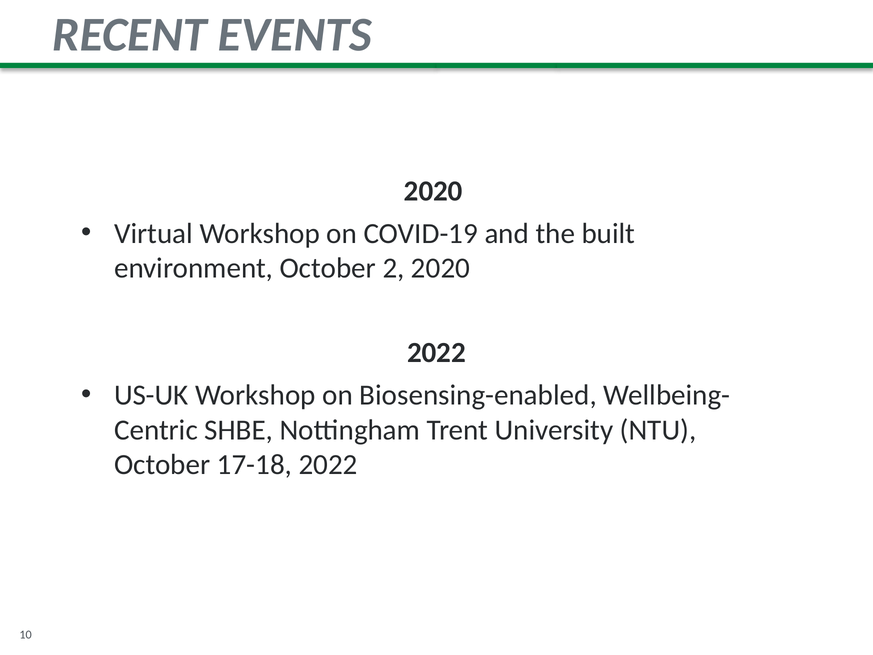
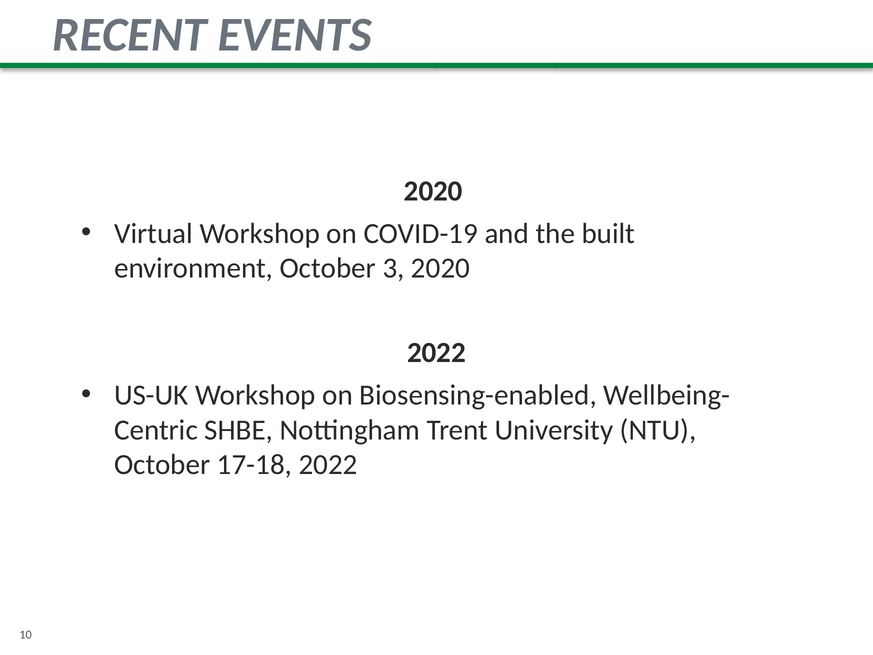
2: 2 -> 3
